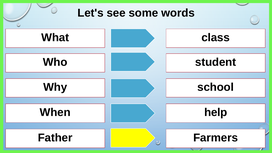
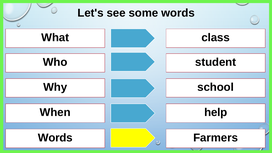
Father at (55, 138): Father -> Words
